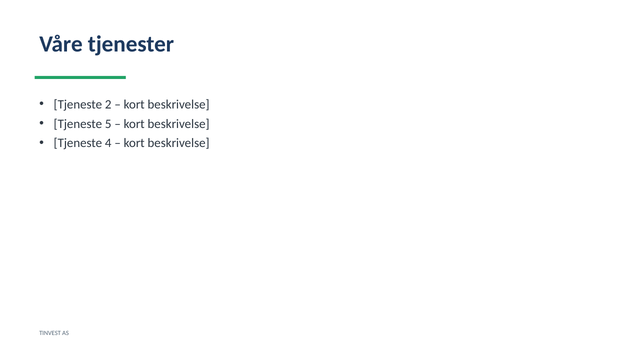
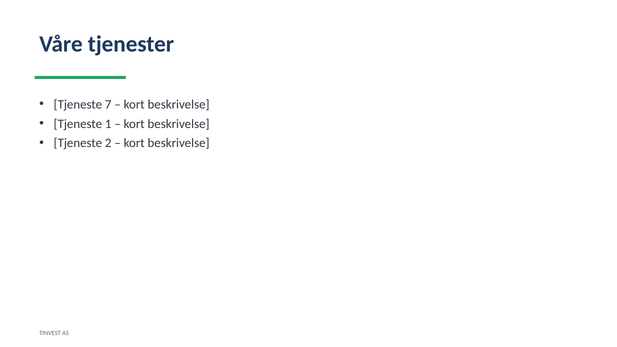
2: 2 -> 7
5: 5 -> 1
4: 4 -> 2
